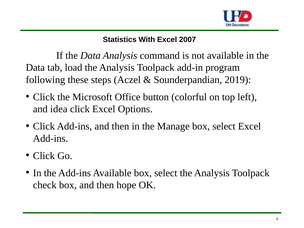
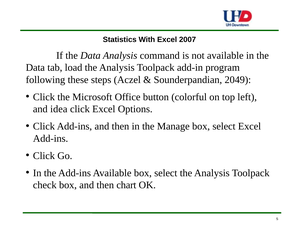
2019: 2019 -> 2049
hope: hope -> chart
